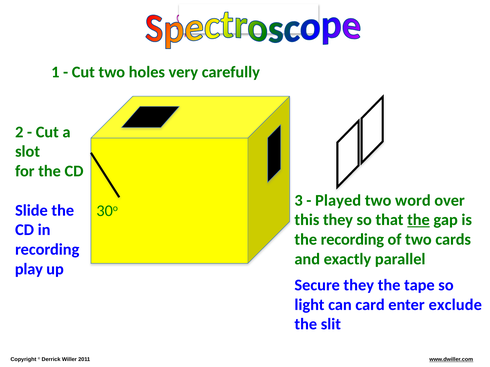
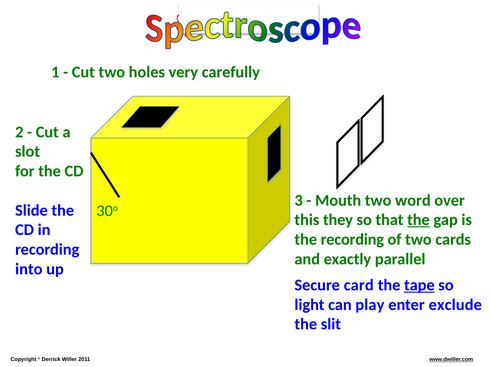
Played: Played -> Mouth
play: play -> into
Secure they: they -> card
tape underline: none -> present
card: card -> play
